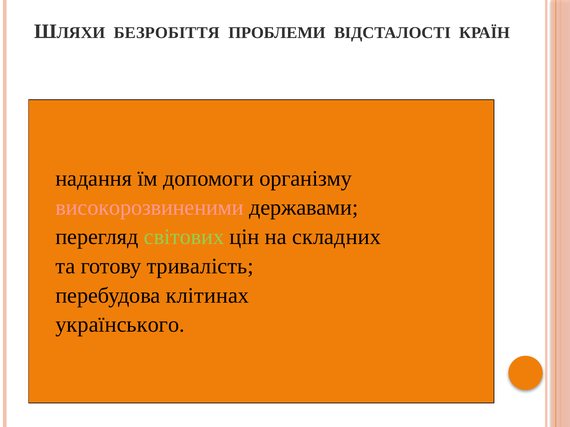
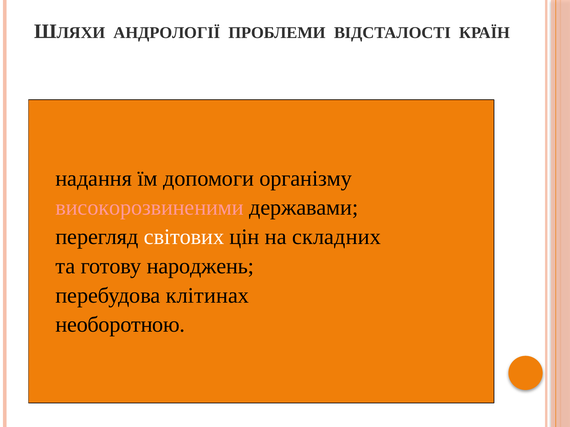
БЕЗРОБІТТЯ: БЕЗРОБІТТЯ -> АНДРОЛОГІЇ
світових colour: light green -> white
тривалість: тривалість -> народжень
українського: українського -> необоротною
